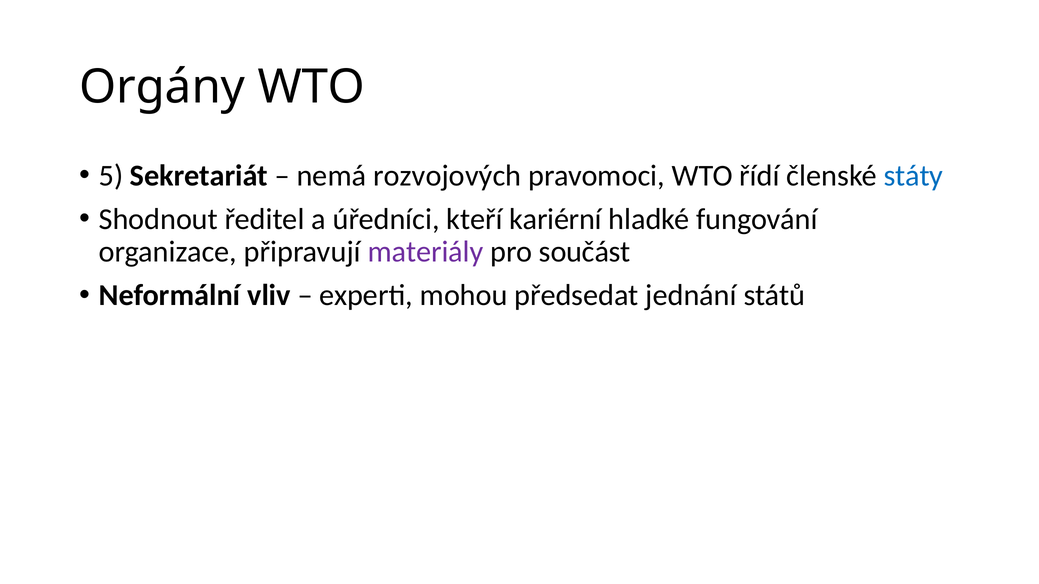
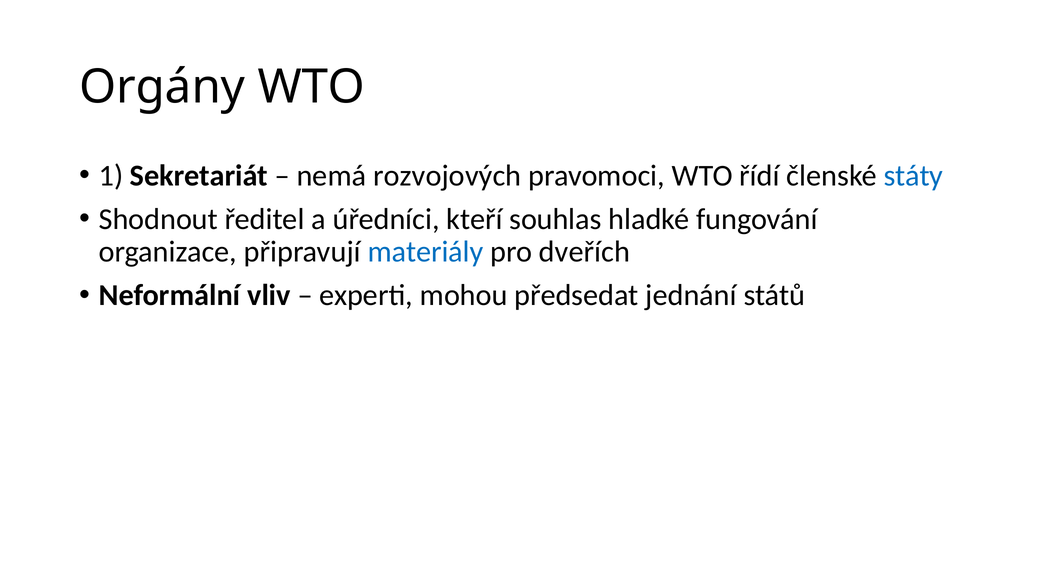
5: 5 -> 1
kariérní: kariérní -> souhlas
materiály colour: purple -> blue
součást: součást -> dveřích
